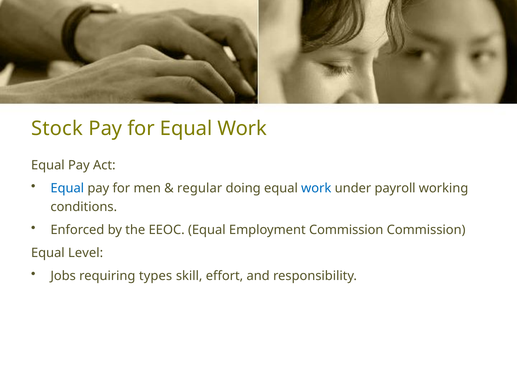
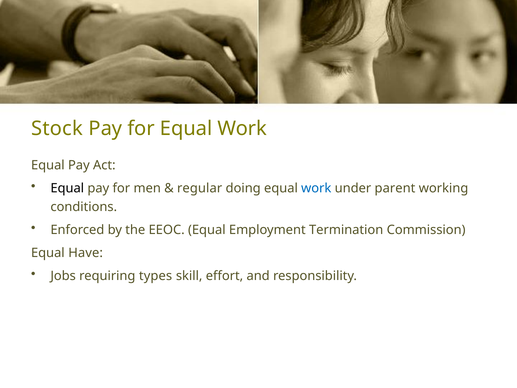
Equal at (67, 188) colour: blue -> black
payroll: payroll -> parent
Employment Commission: Commission -> Termination
Level: Level -> Have
